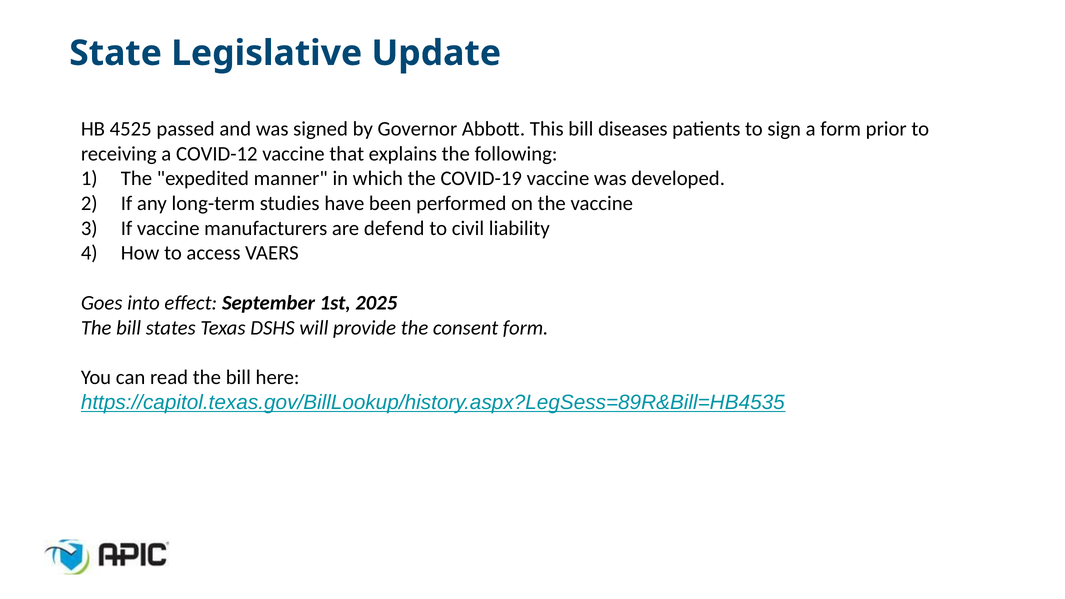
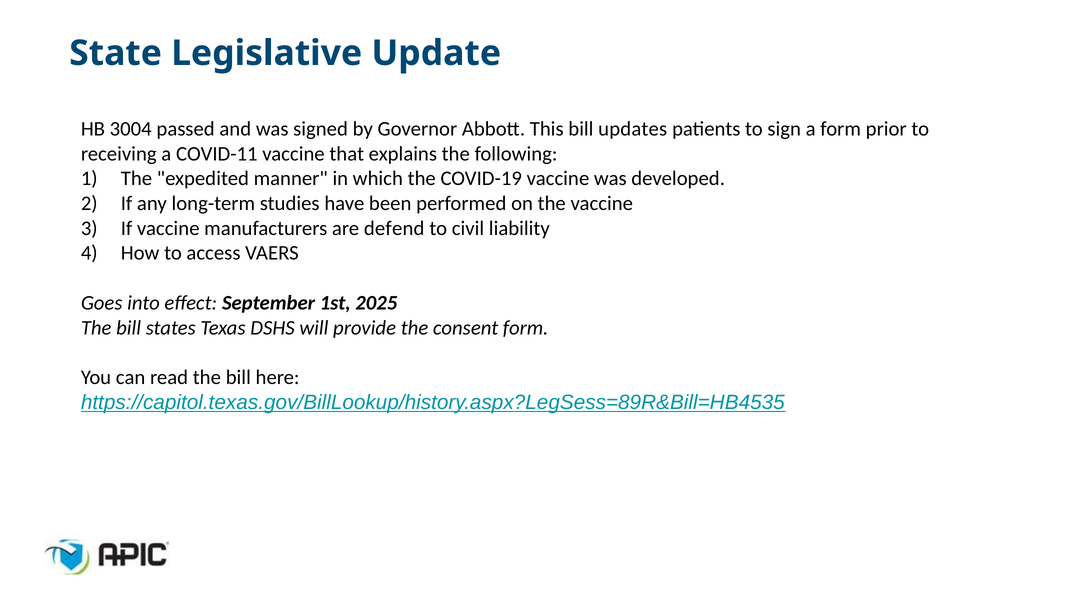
4525: 4525 -> 3004
diseases: diseases -> updates
COVID-12: COVID-12 -> COVID-11
